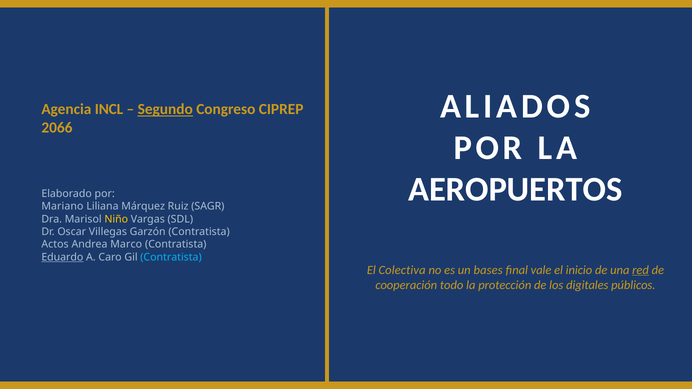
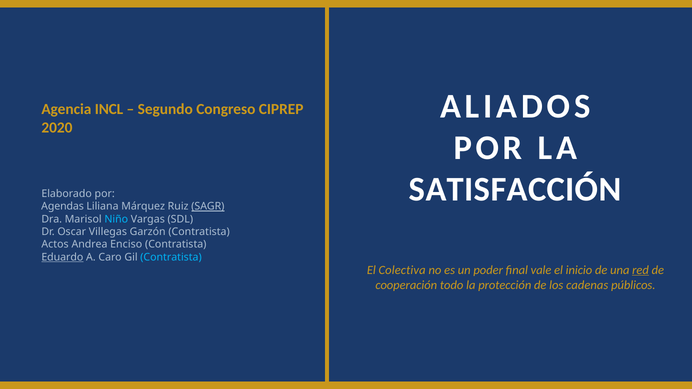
Segundo underline: present -> none
2066: 2066 -> 2020
AEROPUERTOS: AEROPUERTOS -> SATISFACCIÓN
Mariano: Mariano -> Agendas
SAGR underline: none -> present
Niño colour: yellow -> light blue
Marco: Marco -> Enciso
bases: bases -> poder
digitales: digitales -> cadenas
